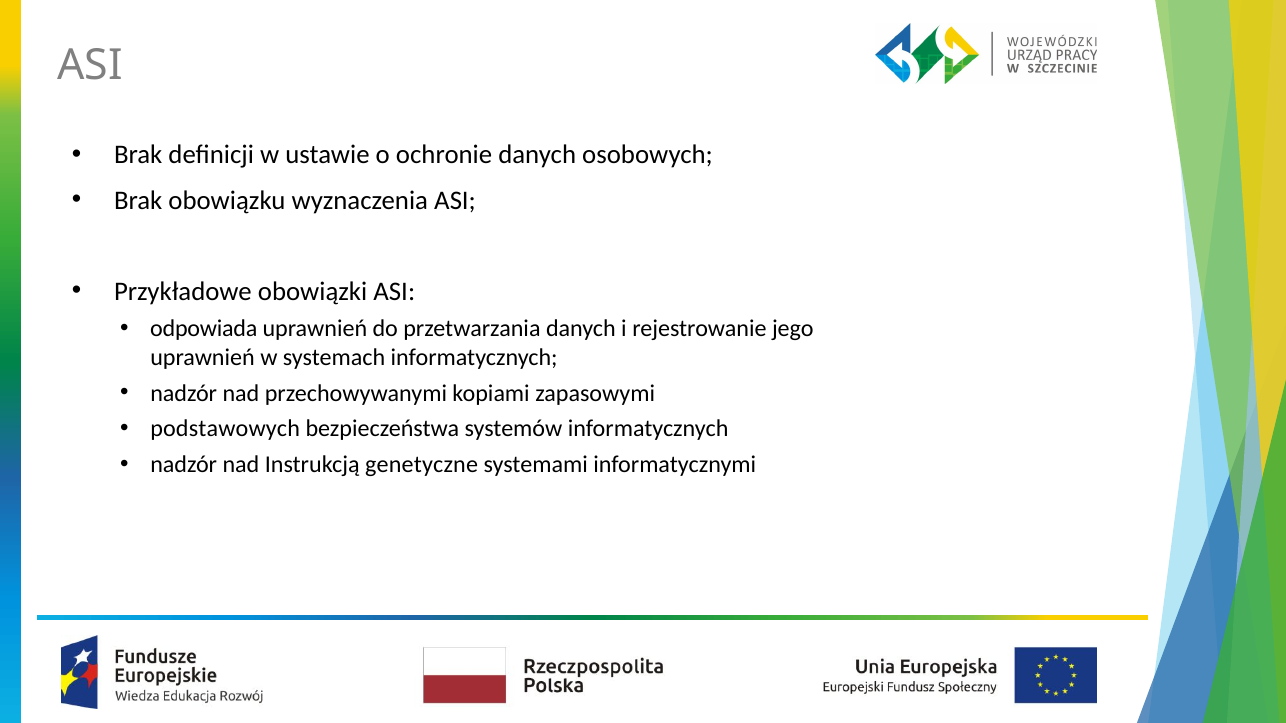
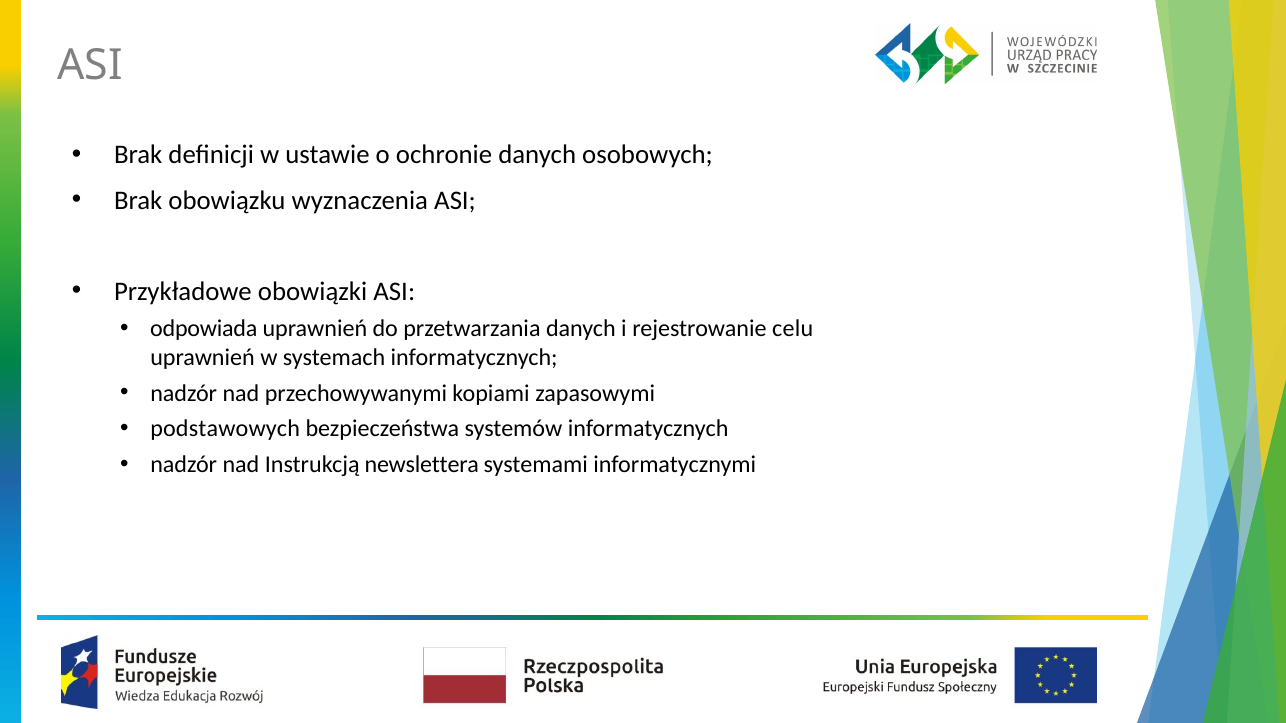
jego: jego -> celu
genetyczne: genetyczne -> newslettera
